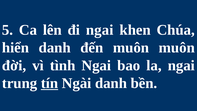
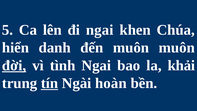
đời underline: none -> present
la ngai: ngai -> khải
Ngài danh: danh -> hoàn
